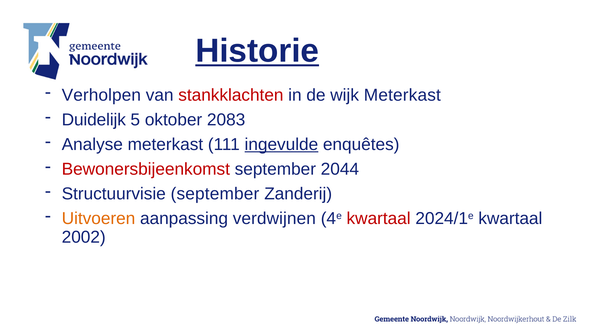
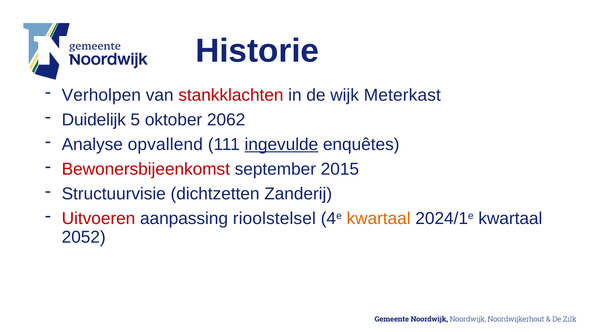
Historie underline: present -> none
2083: 2083 -> 2062
Analyse meterkast: meterkast -> opvallend
2044: 2044 -> 2015
Structuurvisie september: september -> dichtzetten
Uitvoeren colour: orange -> red
verdwijnen: verdwijnen -> rioolstelsel
kwartaal at (379, 219) colour: red -> orange
2002: 2002 -> 2052
